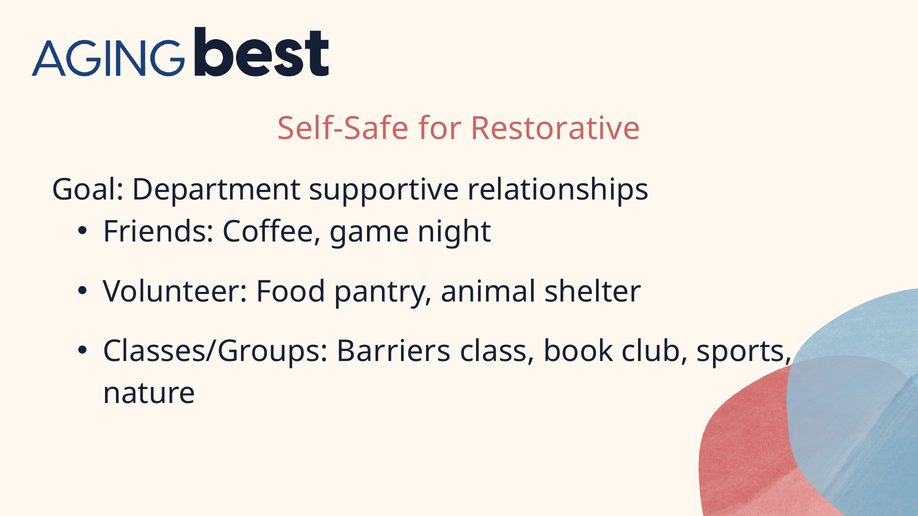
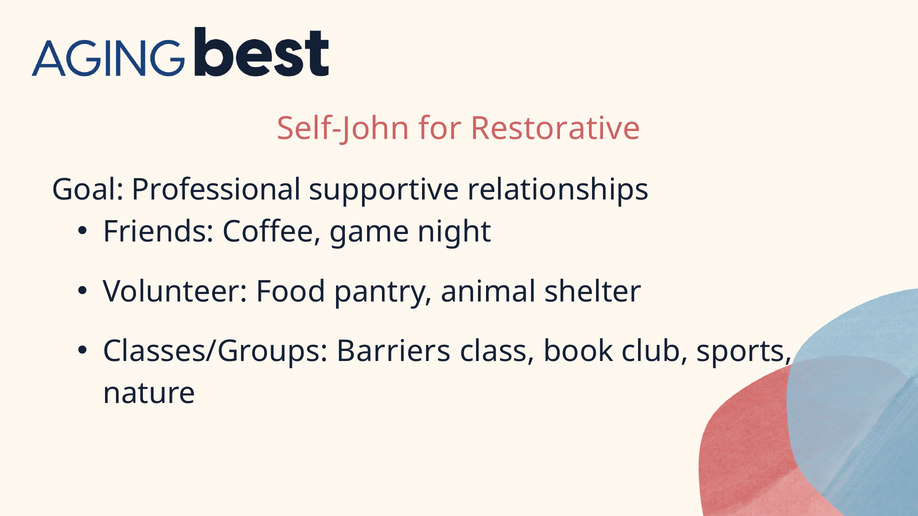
Self-Safe: Self-Safe -> Self-John
Department: Department -> Professional
